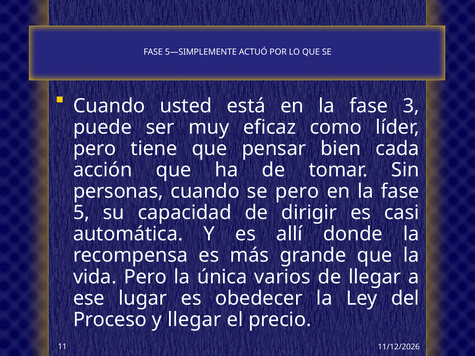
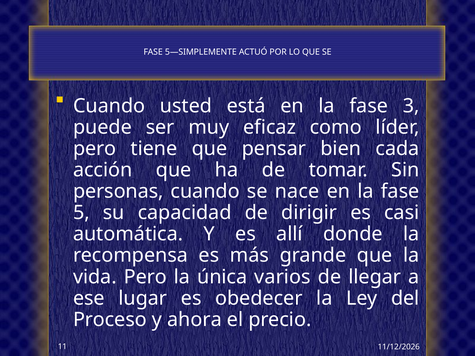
se pero: pero -> nace
y llegar: llegar -> ahora
